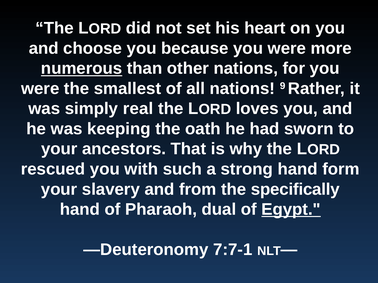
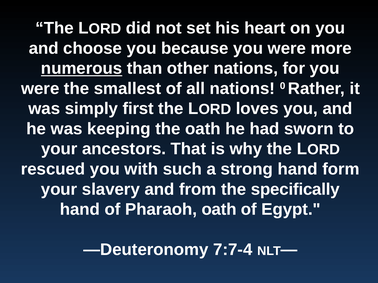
9: 9 -> 0
real: real -> first
Pharaoh dual: dual -> oath
Egypt underline: present -> none
7:7-1: 7:7-1 -> 7:7-4
